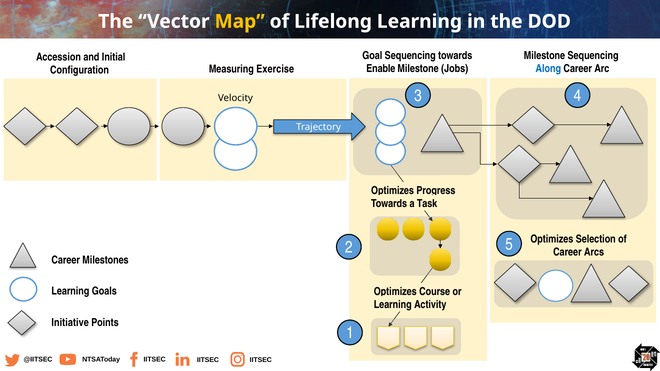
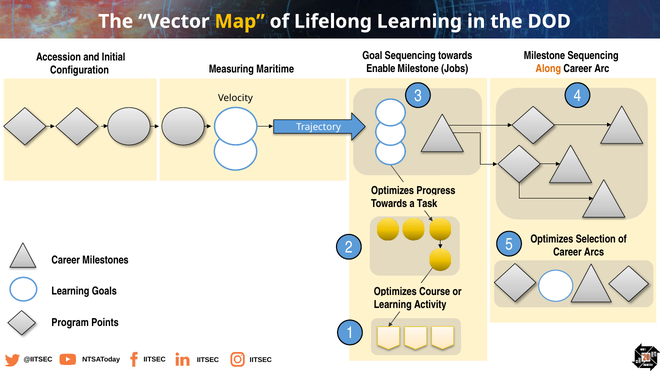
Along colour: blue -> orange
Exercise: Exercise -> Maritime
Initiative: Initiative -> Program
